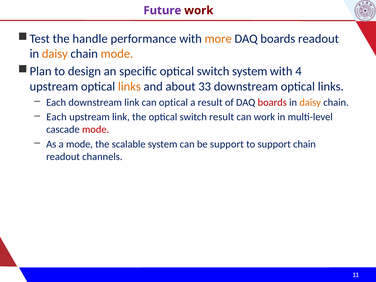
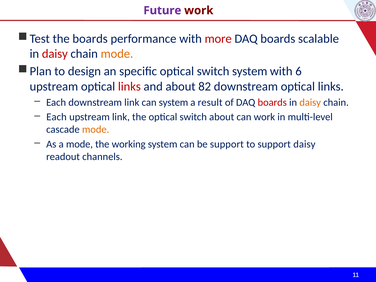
the handle: handle -> boards
more colour: orange -> red
boards readout: readout -> scalable
daisy at (55, 54) colour: orange -> red
4: 4 -> 6
links at (129, 86) colour: orange -> red
33: 33 -> 82
can optical: optical -> system
switch result: result -> about
mode at (96, 130) colour: red -> orange
scalable: scalable -> working
support chain: chain -> daisy
